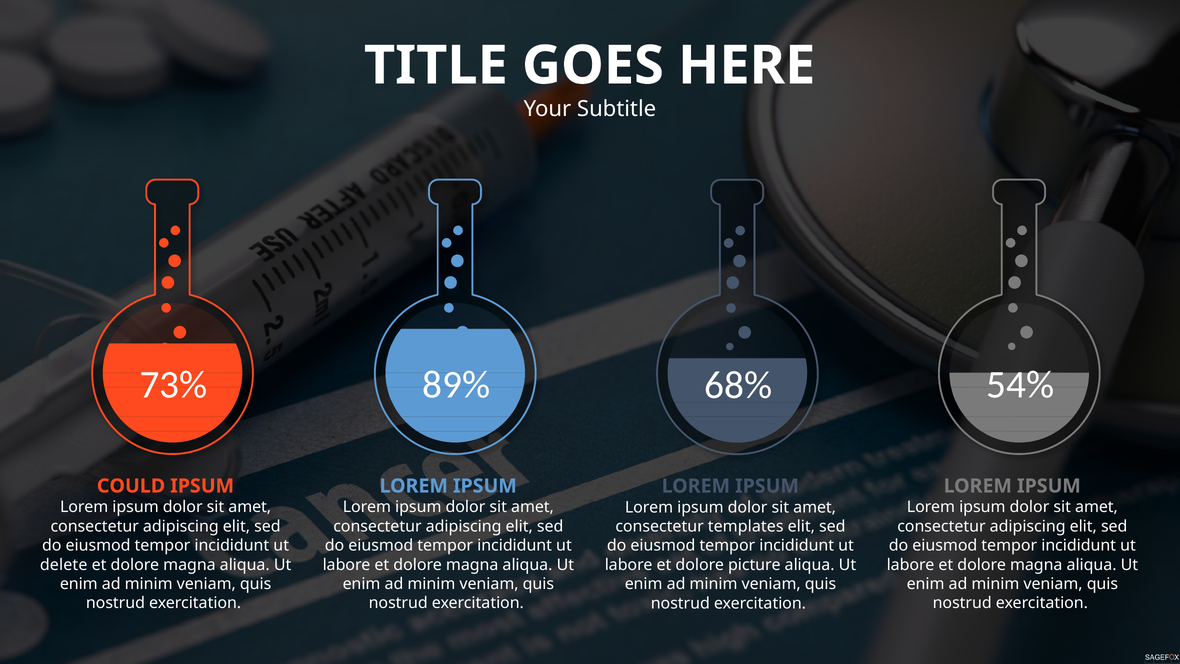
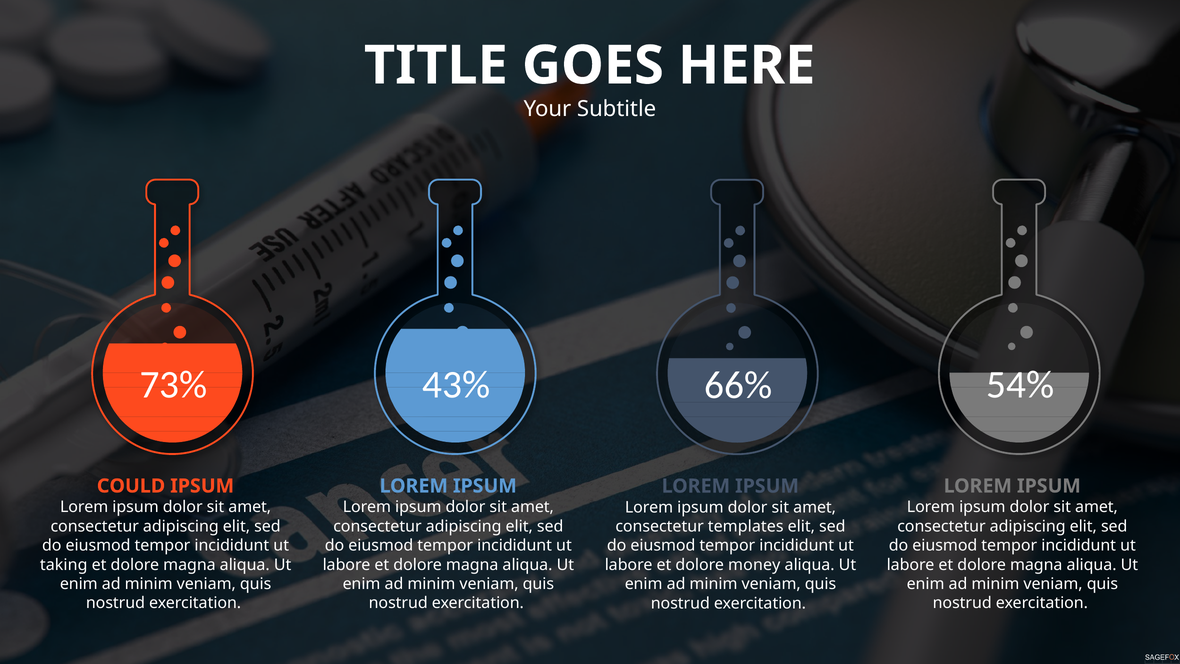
89%: 89% -> 43%
68%: 68% -> 66%
delete: delete -> taking
picture: picture -> money
